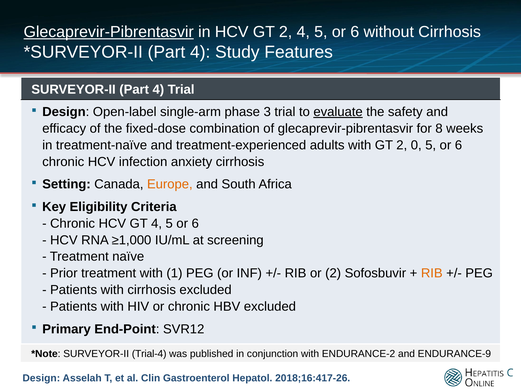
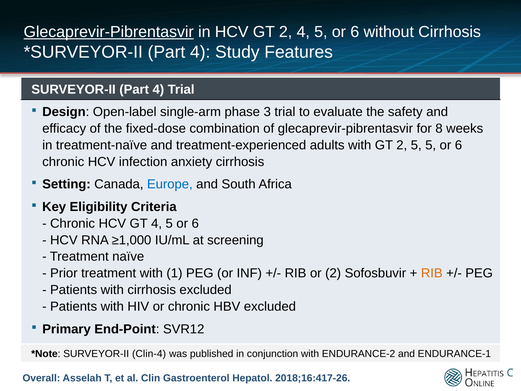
evaluate underline: present -> none
2 0: 0 -> 5
Europe colour: orange -> blue
Trial-4: Trial-4 -> Clin-4
ENDURANCE-9: ENDURANCE-9 -> ENDURANCE-1
Design at (41, 378): Design -> Overall
